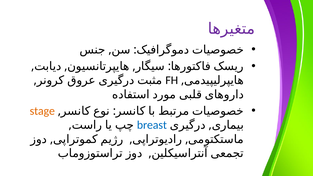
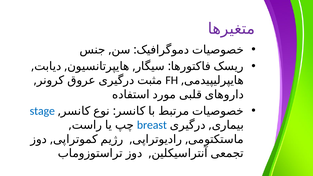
stage colour: orange -> blue
